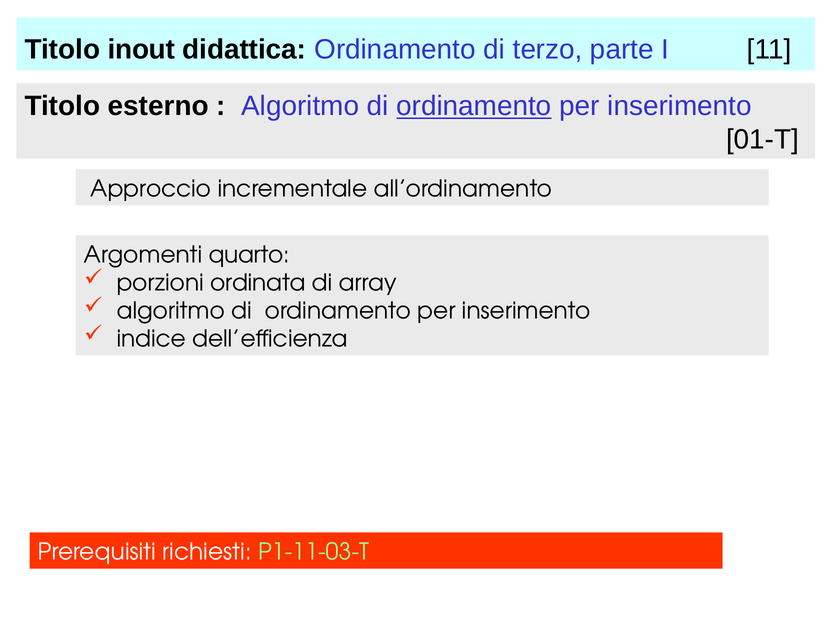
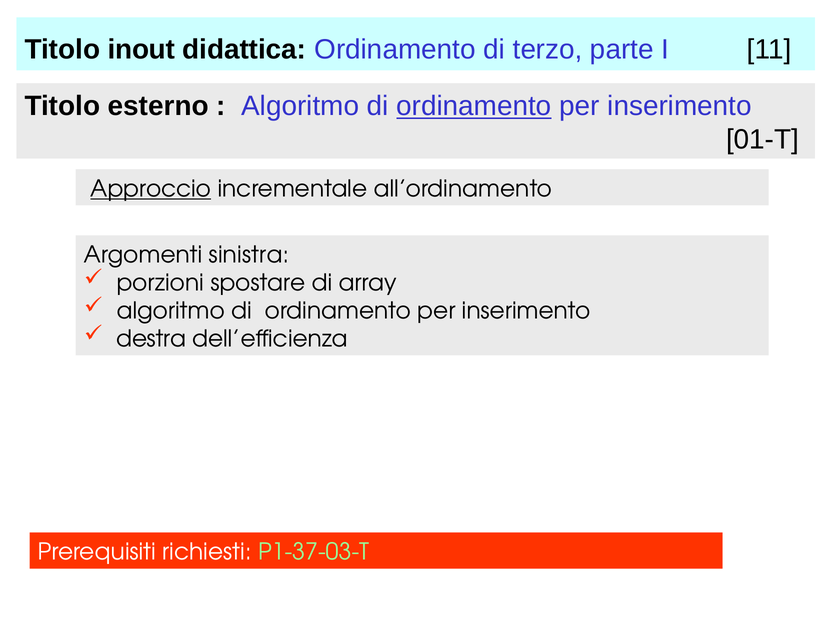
Approccio underline: none -> present
quarto: quarto -> sinistra
ordinata: ordinata -> spostare
indice: indice -> destra
P1-11-03-T: P1-11-03-T -> P1-37-03-T
